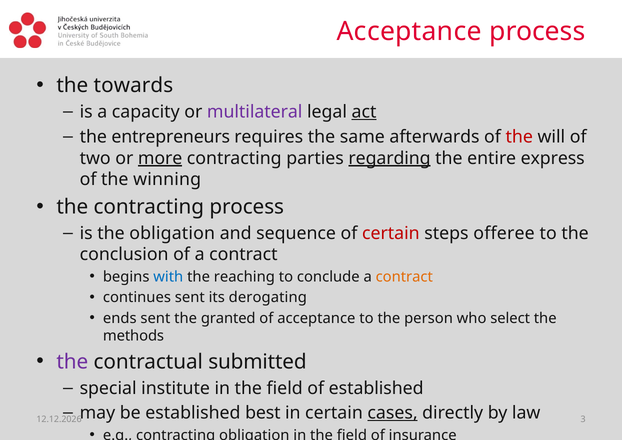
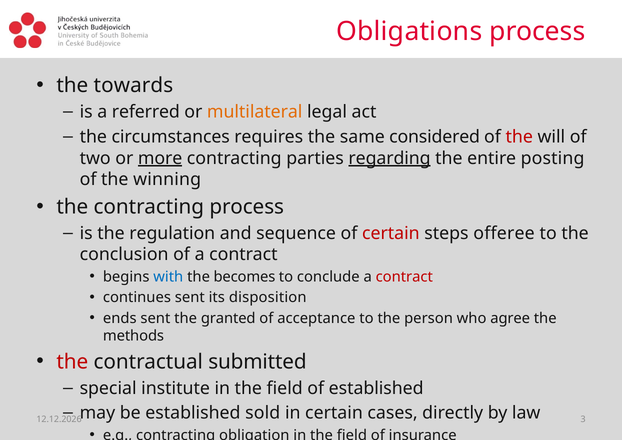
Acceptance at (409, 32): Acceptance -> Obligations
capacity: capacity -> referred
multilateral colour: purple -> orange
act underline: present -> none
entrepreneurs: entrepreneurs -> circumstances
afterwards: afterwards -> considered
express: express -> posting
the obligation: obligation -> regulation
reaching: reaching -> becomes
contract at (404, 277) colour: orange -> red
derogating: derogating -> disposition
select: select -> agree
the at (72, 362) colour: purple -> red
best: best -> sold
cases underline: present -> none
